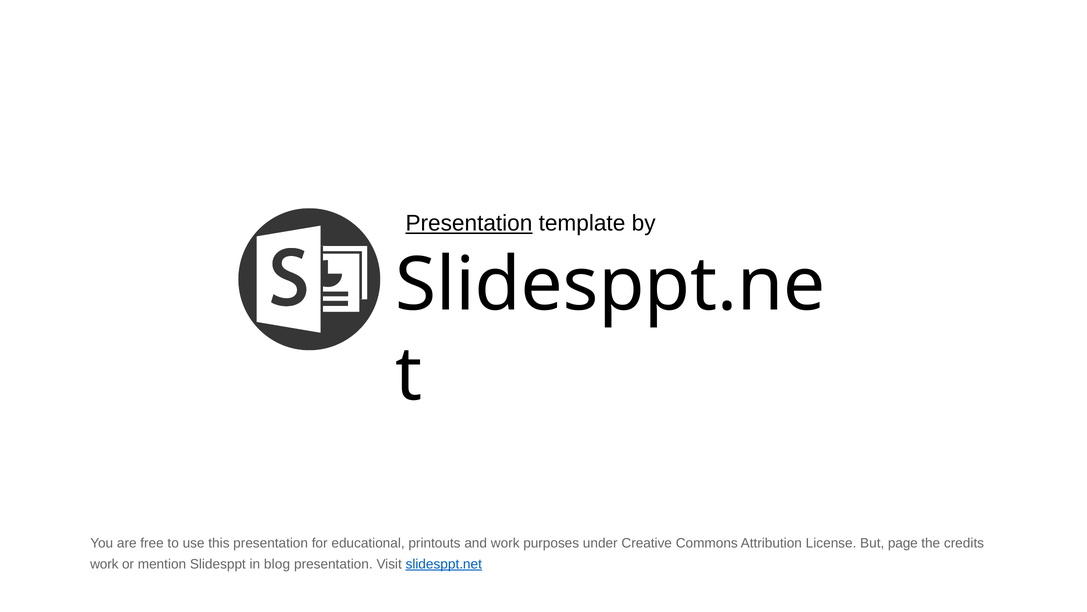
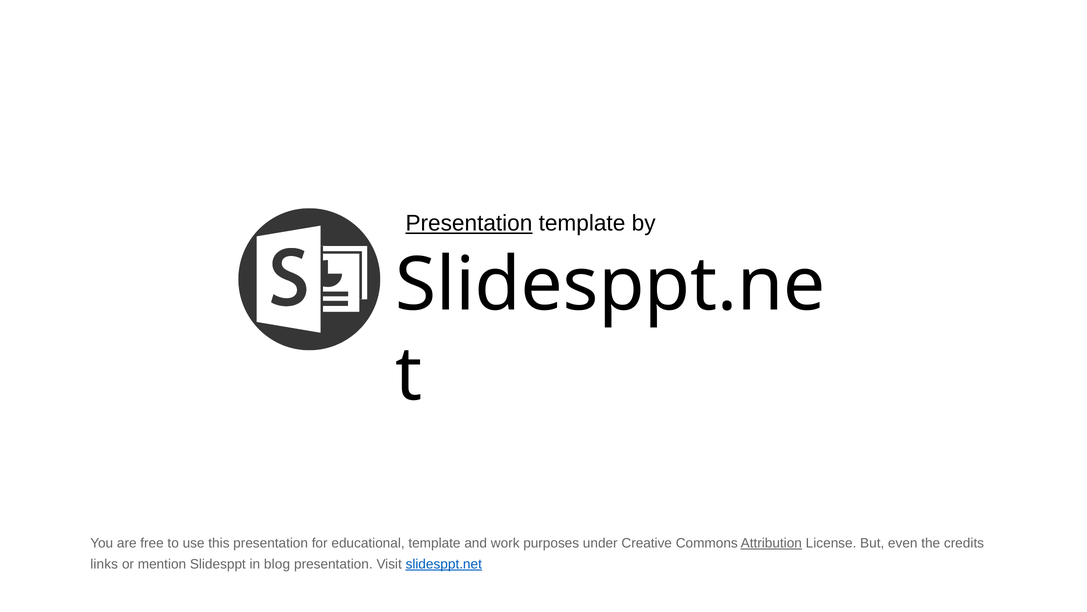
educational printouts: printouts -> template
Attribution underline: none -> present
page: page -> even
work at (104, 564): work -> links
